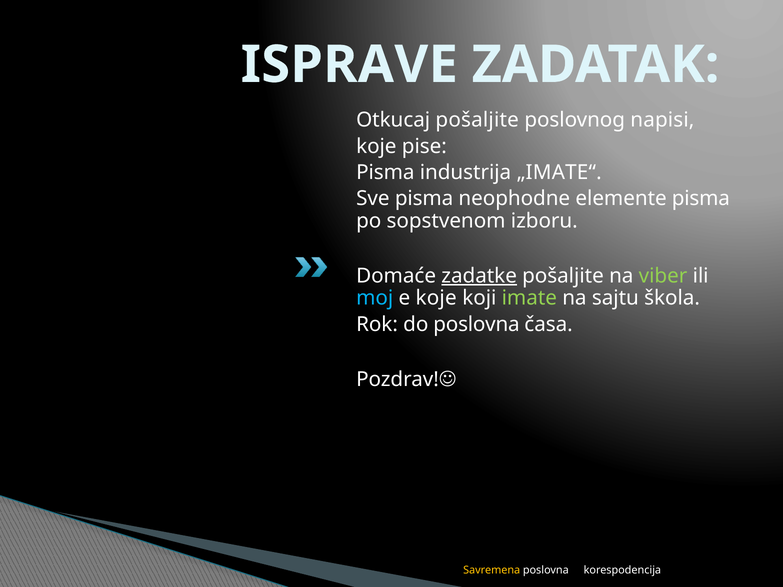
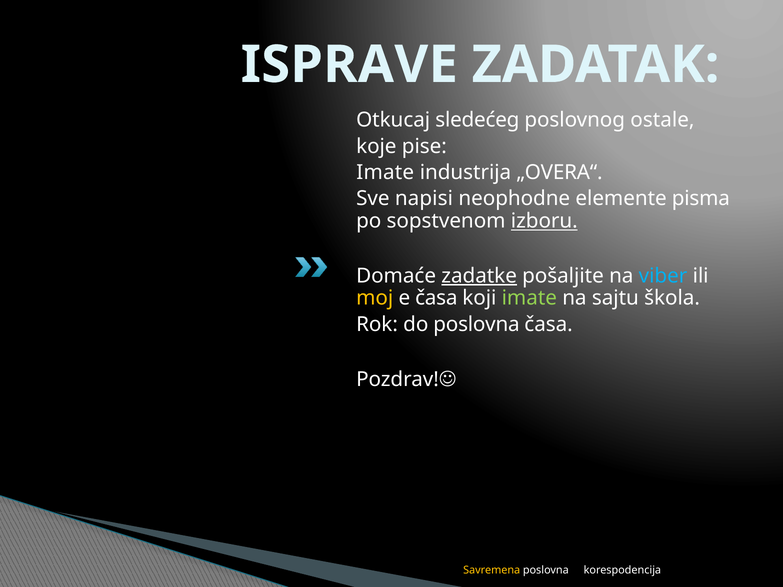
Otkucaj pošaljite: pošaljite -> sledećeg
napisi: napisi -> ostale
Pisma at (385, 173): Pisma -> Imate
„IMATE“: „IMATE“ -> „OVERA“
Sve pisma: pisma -> napisi
izboru underline: none -> present
viber colour: light green -> light blue
moj colour: light blue -> yellow
e koje: koje -> časa
